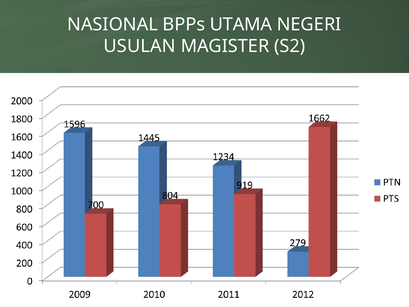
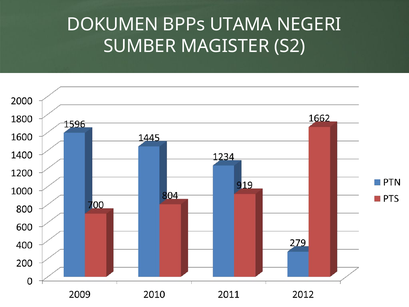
NASIONAL: NASIONAL -> DOKUMEN
USULAN: USULAN -> SUMBER
